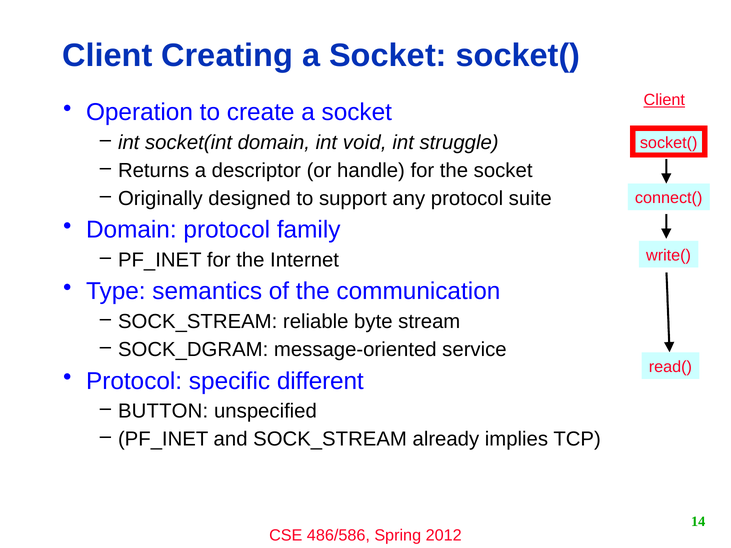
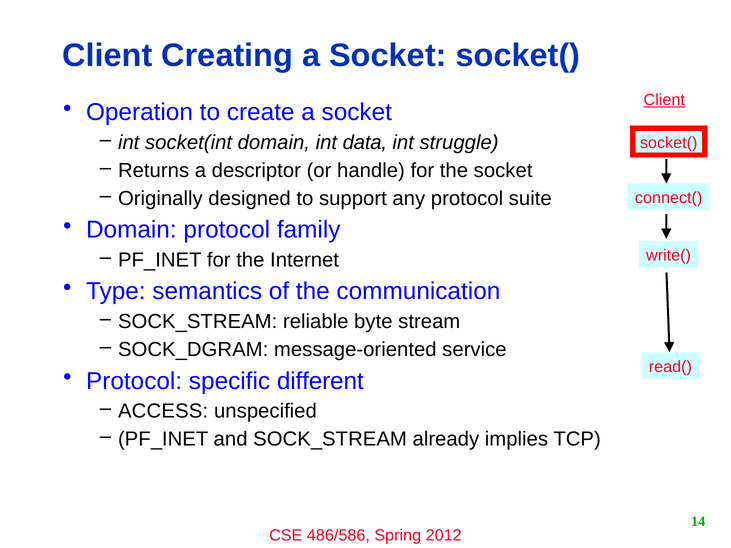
void: void -> data
BUTTON: BUTTON -> ACCESS
